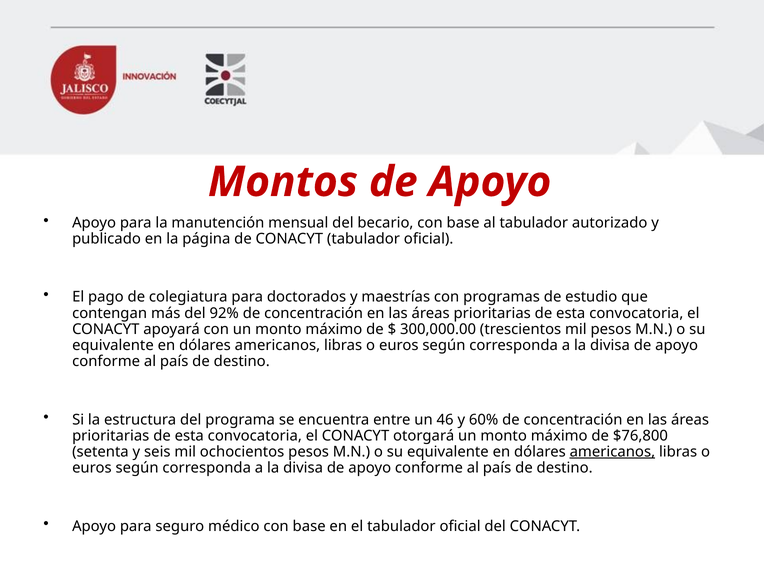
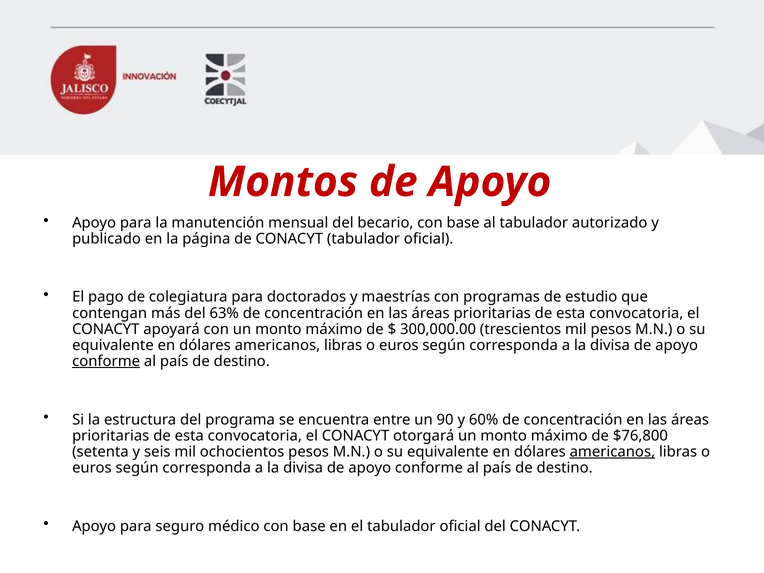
92%: 92% -> 63%
conforme at (106, 361) underline: none -> present
46: 46 -> 90
